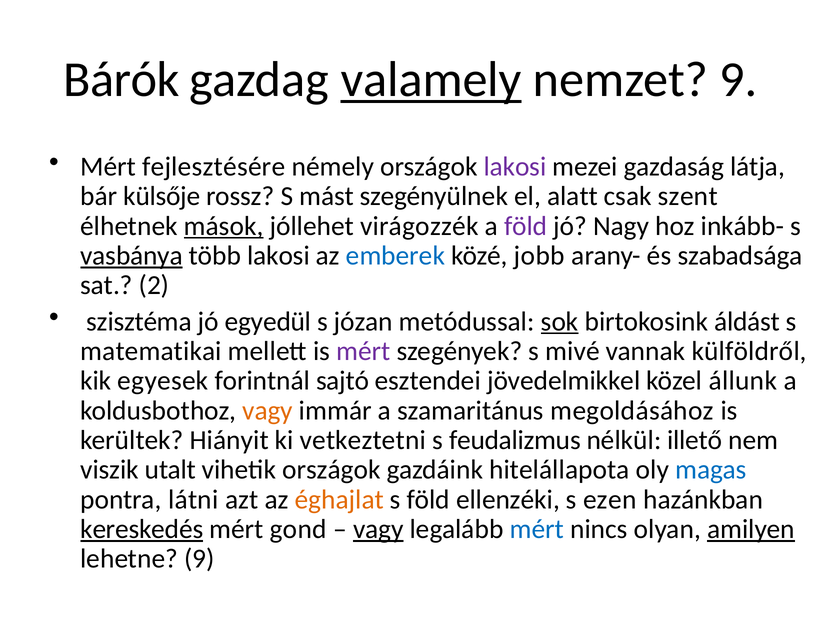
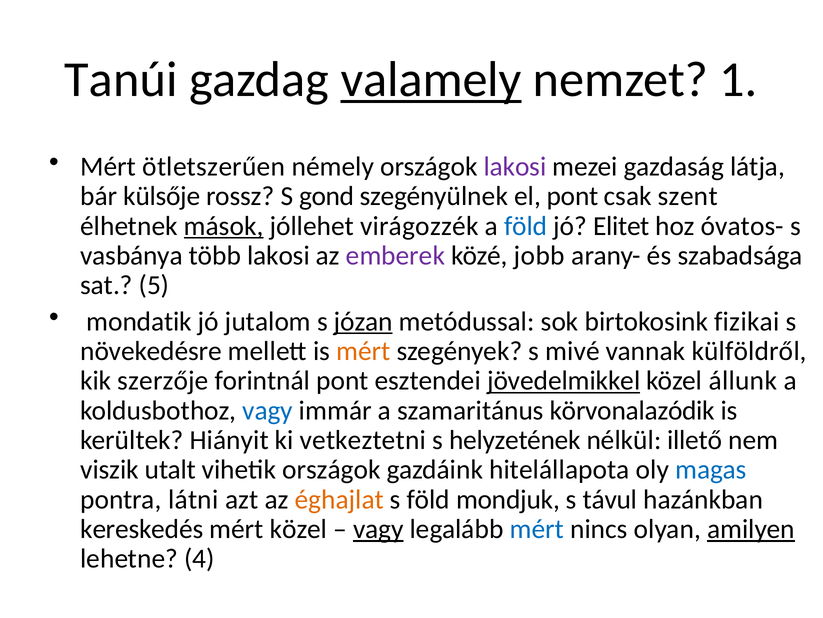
Bárók: Bárók -> Tanúi
nemzet 9: 9 -> 1
fejlesztésére: fejlesztésére -> ötletszerűen
mást: mást -> gond
el alatt: alatt -> pont
föld at (526, 226) colour: purple -> blue
Nagy: Nagy -> Elitet
inkább-: inkább- -> óvatos-
vasbánya underline: present -> none
emberek colour: blue -> purple
2: 2 -> 5
szisztéma: szisztéma -> mondatik
egyedül: egyedül -> jutalom
józan underline: none -> present
sok underline: present -> none
áldást: áldást -> fizikai
matematikai: matematikai -> növekedésre
mért at (363, 351) colour: purple -> orange
egyesek: egyesek -> szerzője
forintnál sajtó: sajtó -> pont
jövedelmikkel underline: none -> present
vagy at (268, 410) colour: orange -> blue
megoldásához: megoldásához -> körvonalazódik
feudalizmus: feudalizmus -> helyzetének
ellenzéki: ellenzéki -> mondjuk
ezen: ezen -> távul
kereskedés underline: present -> none
mért gond: gond -> közel
lehetne 9: 9 -> 4
